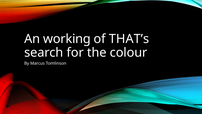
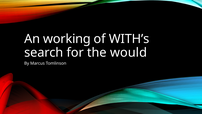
THAT’s: THAT’s -> WITH’s
colour: colour -> would
